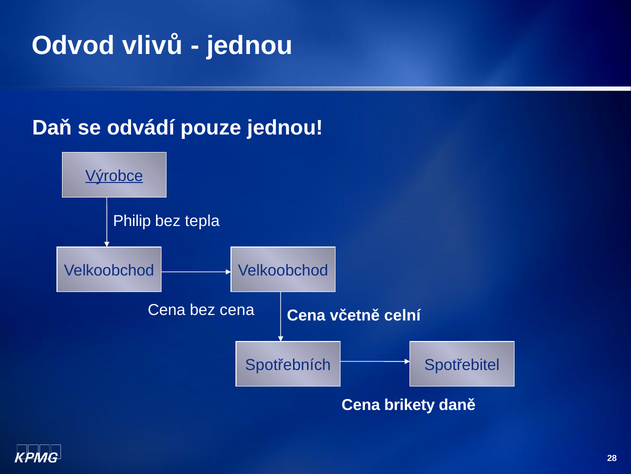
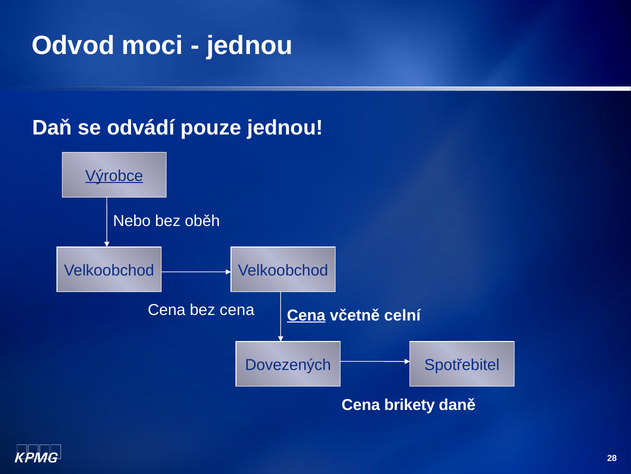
vlivů: vlivů -> moci
Philip: Philip -> Nebo
tepla: tepla -> oběh
Cena at (306, 315) underline: none -> present
Spotřebních: Spotřebních -> Dovezených
